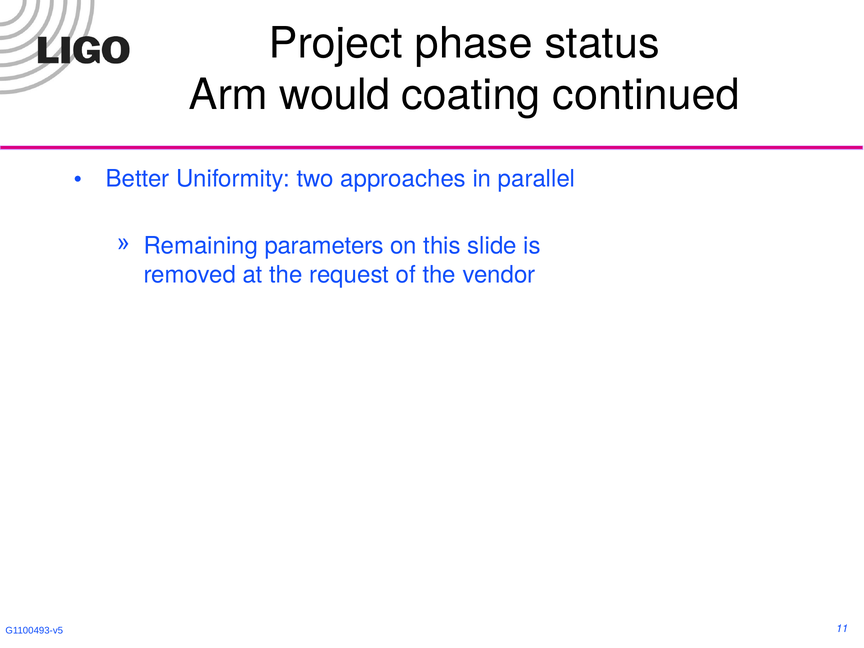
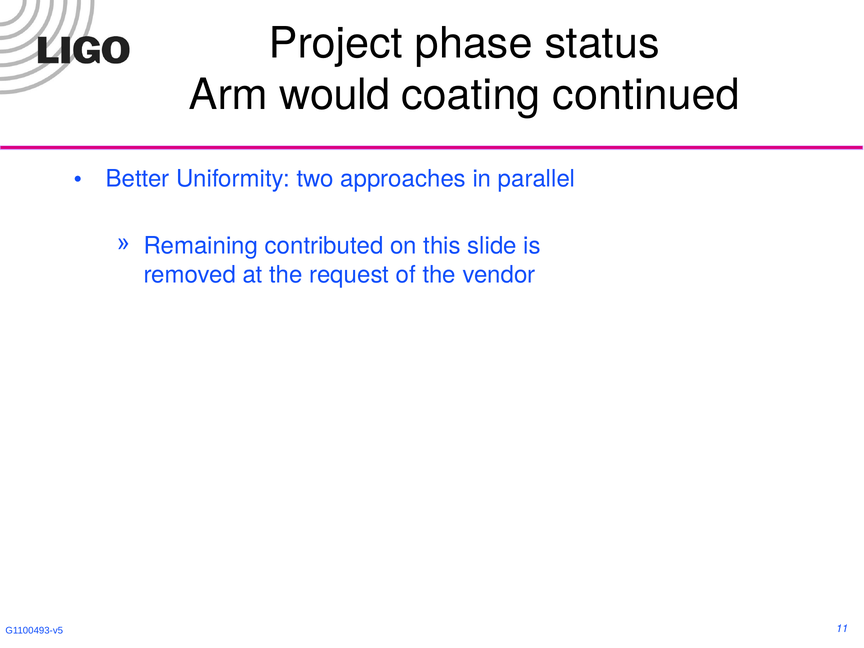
parameters: parameters -> contributed
